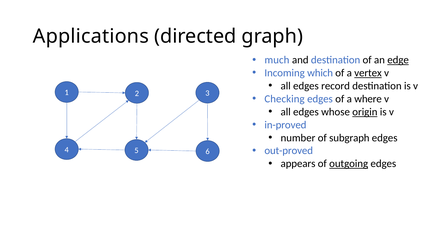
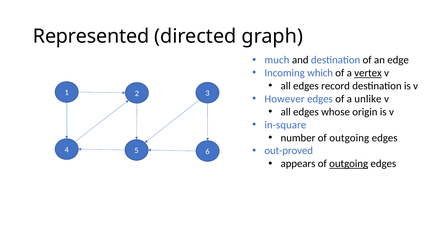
Applications: Applications -> Represented
edge underline: present -> none
Checking: Checking -> However
where: where -> unlike
origin underline: present -> none
in-proved: in-proved -> in-square
number of subgraph: subgraph -> outgoing
